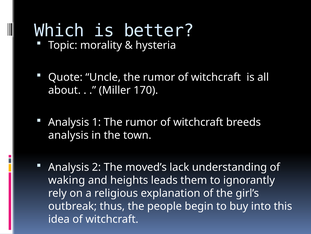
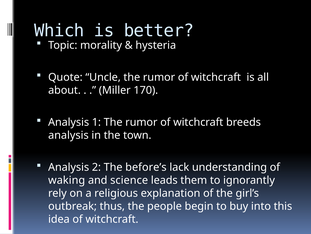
moved’s: moved’s -> before’s
heights: heights -> science
